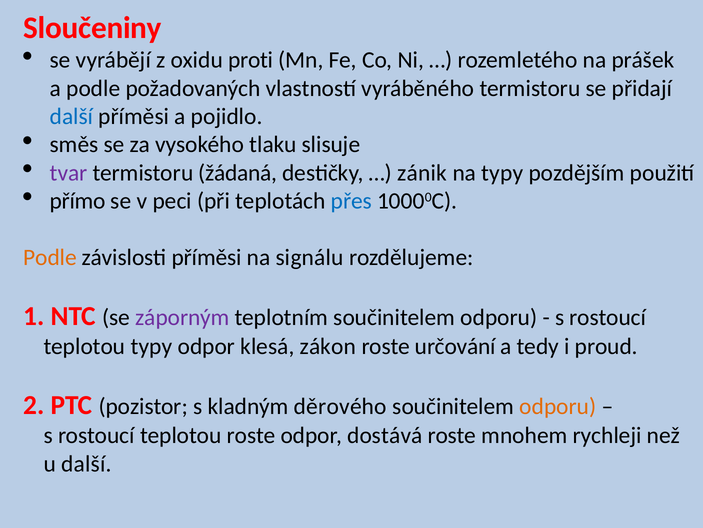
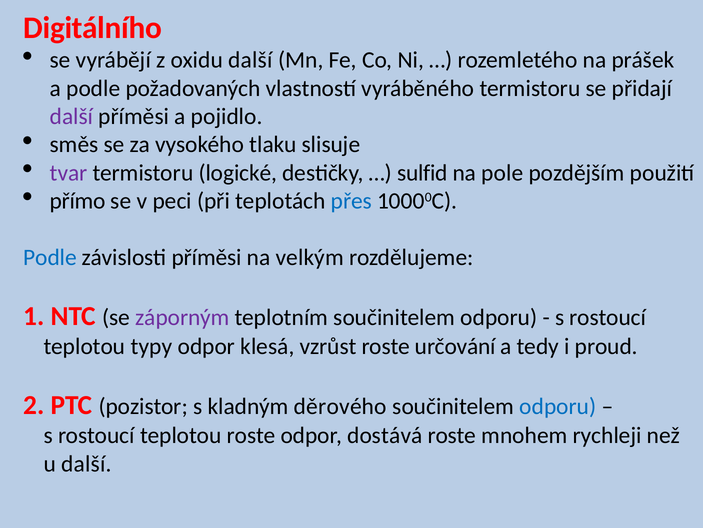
Sloučeniny: Sloučeniny -> Digitálního
oxidu proti: proti -> další
další at (71, 116) colour: blue -> purple
žádaná: žádaná -> logické
zánik: zánik -> sulfid
na typy: typy -> pole
Podle at (50, 257) colour: orange -> blue
signálu: signálu -> velkým
zákon: zákon -> vzrůst
odporu at (558, 406) colour: orange -> blue
